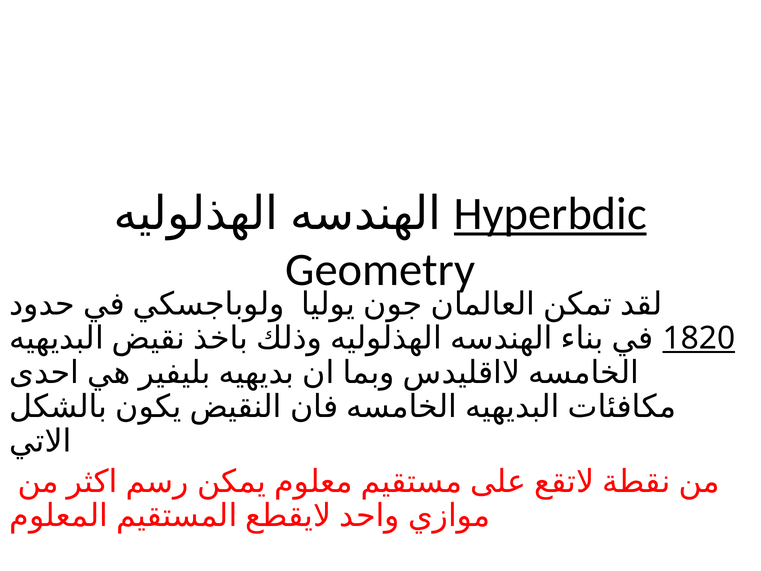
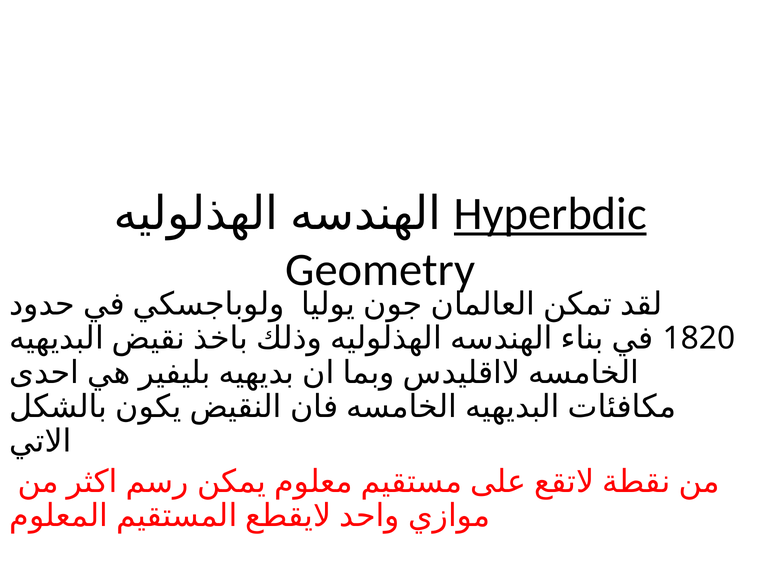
1820 underline: present -> none
